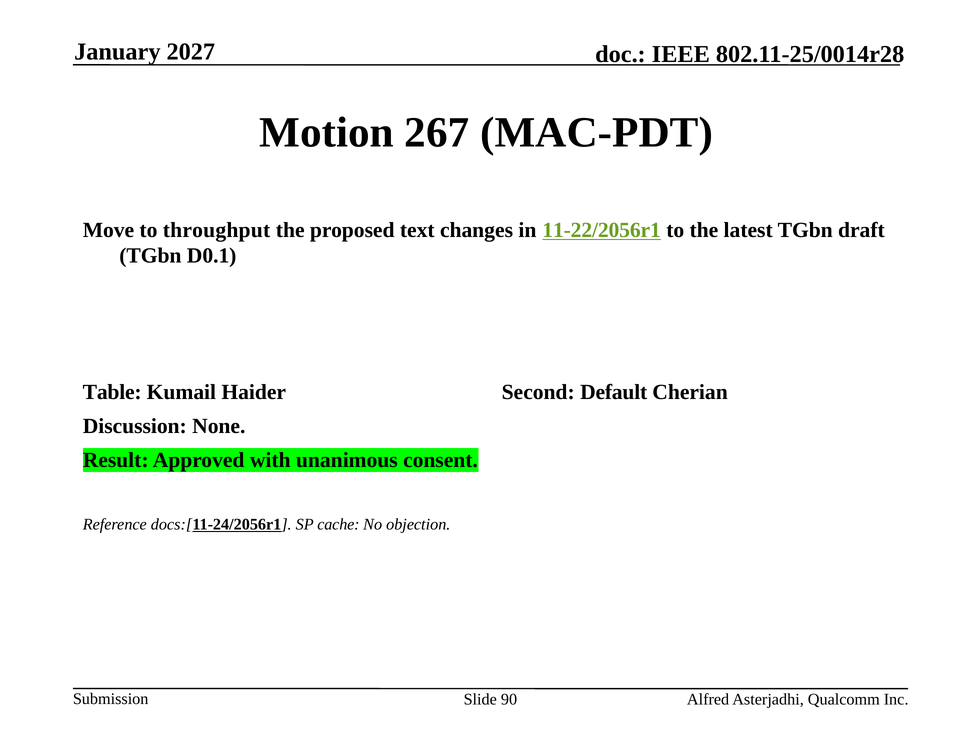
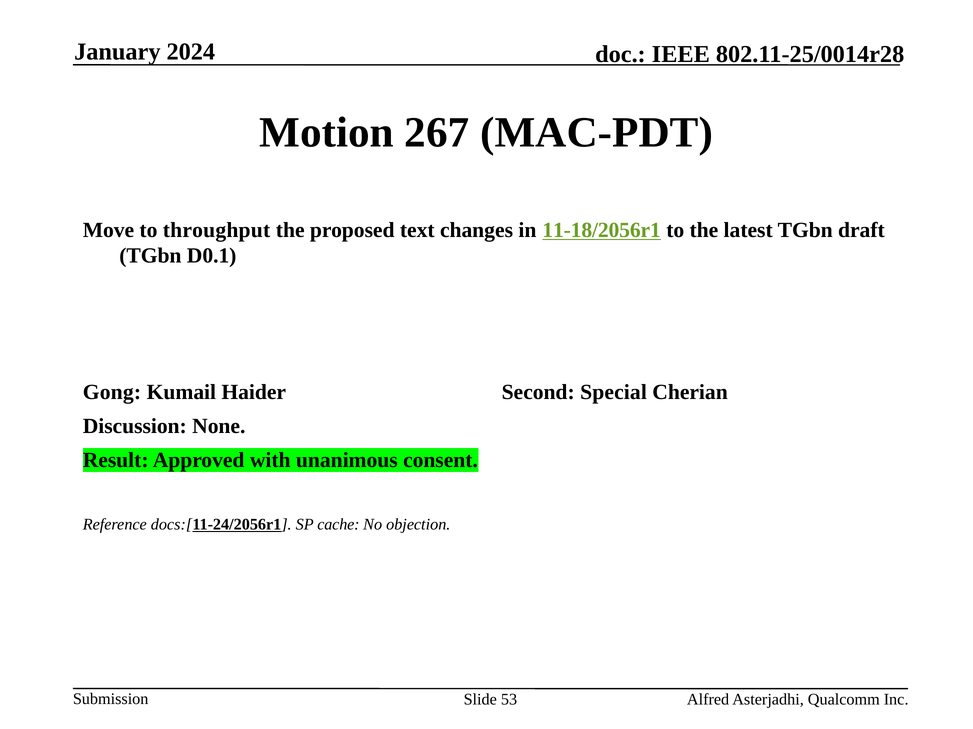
2027: 2027 -> 2024
11-22/2056r1: 11-22/2056r1 -> 11-18/2056r1
Table: Table -> Gong
Default: Default -> Special
90: 90 -> 53
